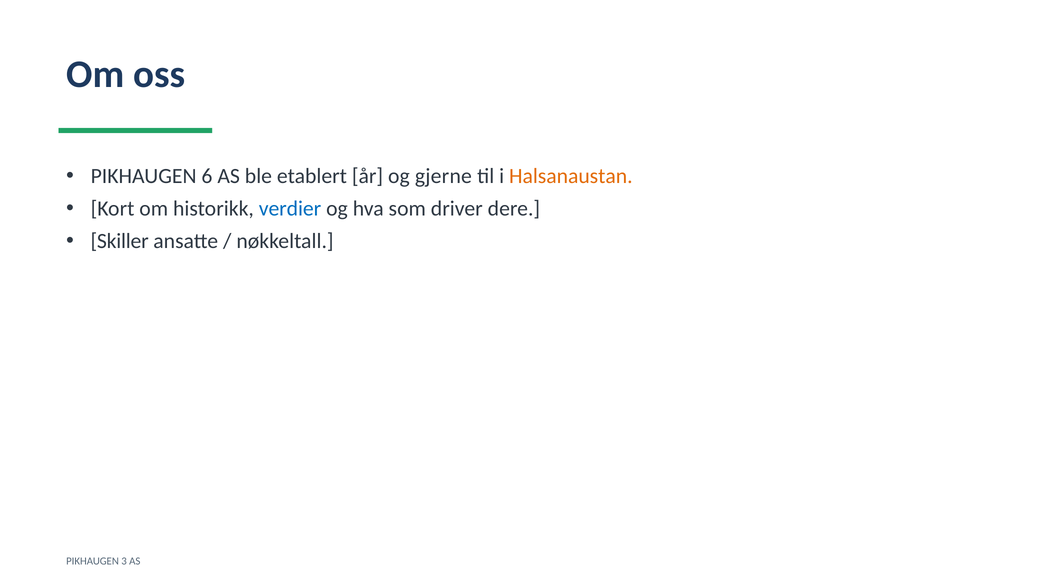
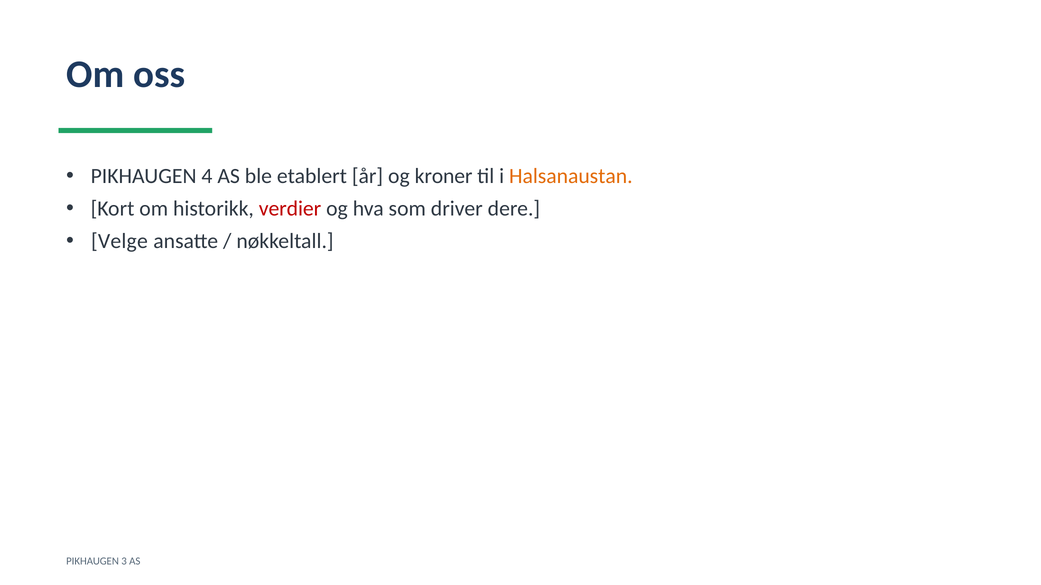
6: 6 -> 4
gjerne: gjerne -> kroner
verdier colour: blue -> red
Skiller: Skiller -> Velge
